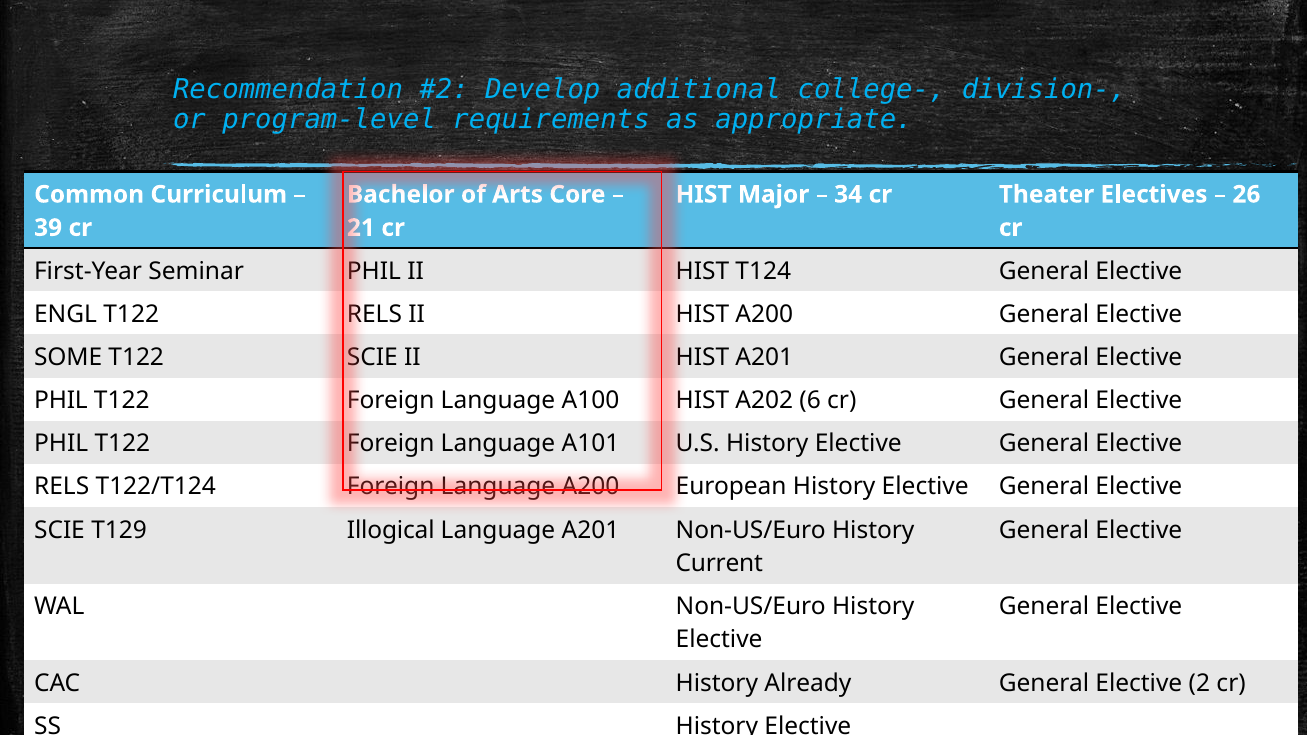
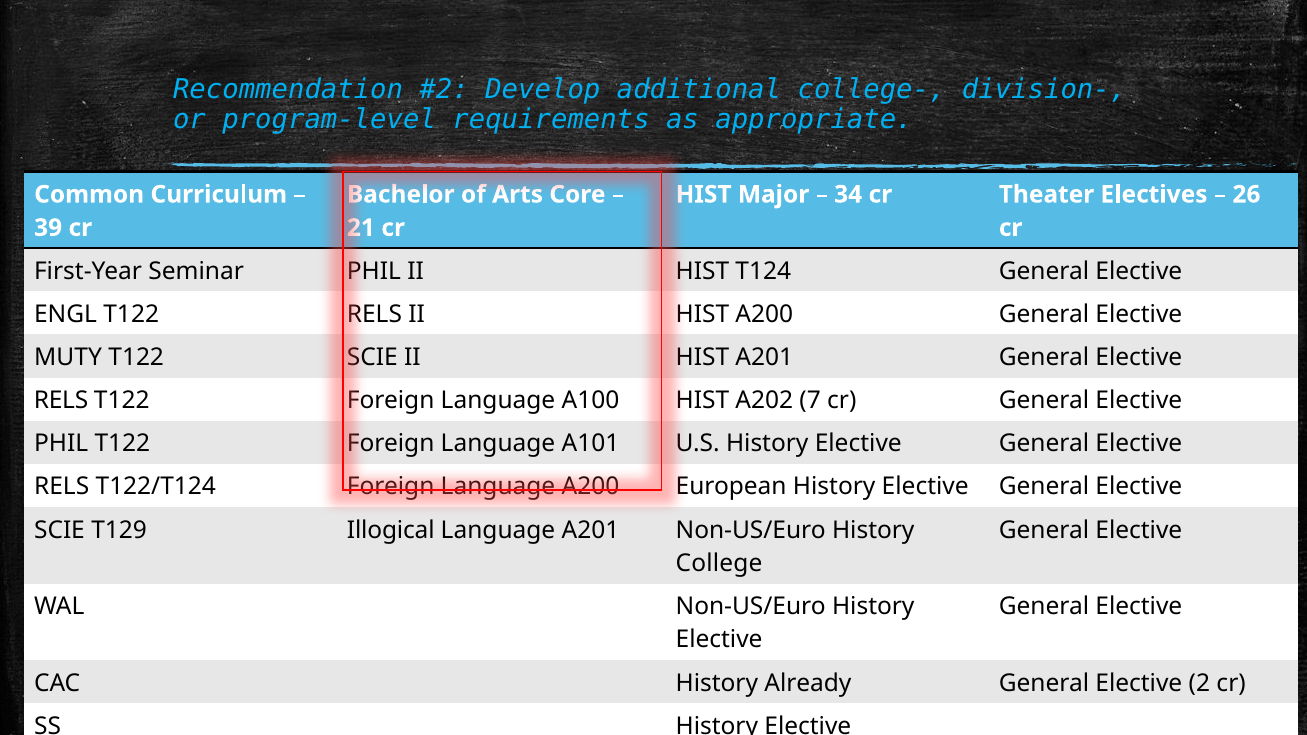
SOME: SOME -> MUTY
PHIL at (61, 401): PHIL -> RELS
6: 6 -> 7
Current: Current -> College
